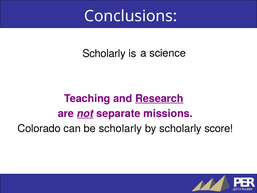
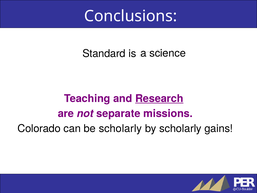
Scholarly at (104, 53): Scholarly -> Standard
not underline: present -> none
score: score -> gains
